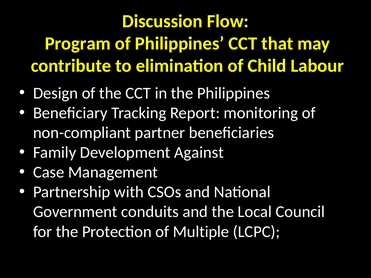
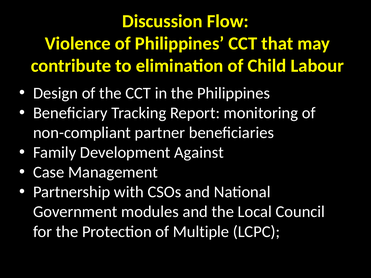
Program: Program -> Violence
conduits: conduits -> modules
